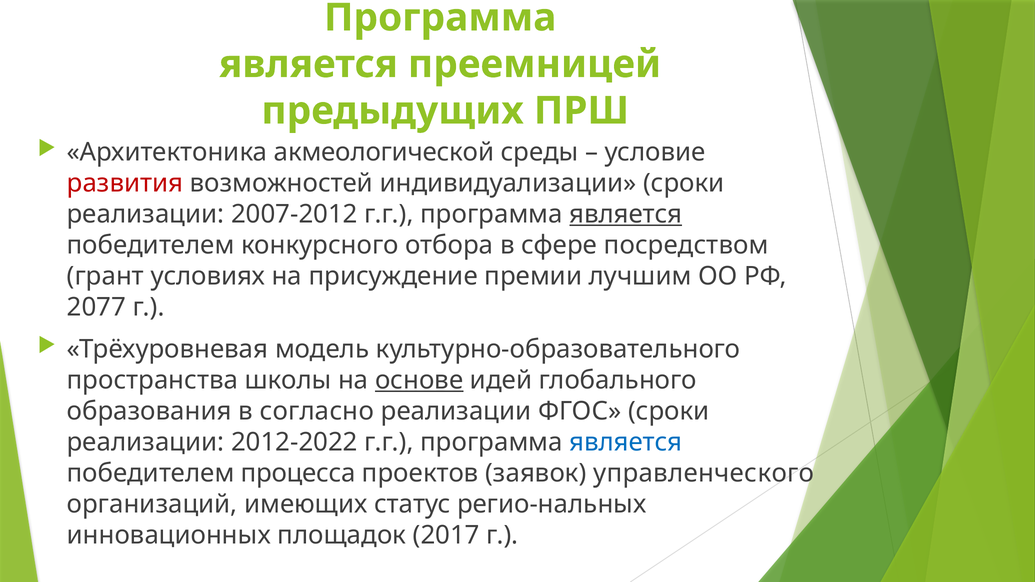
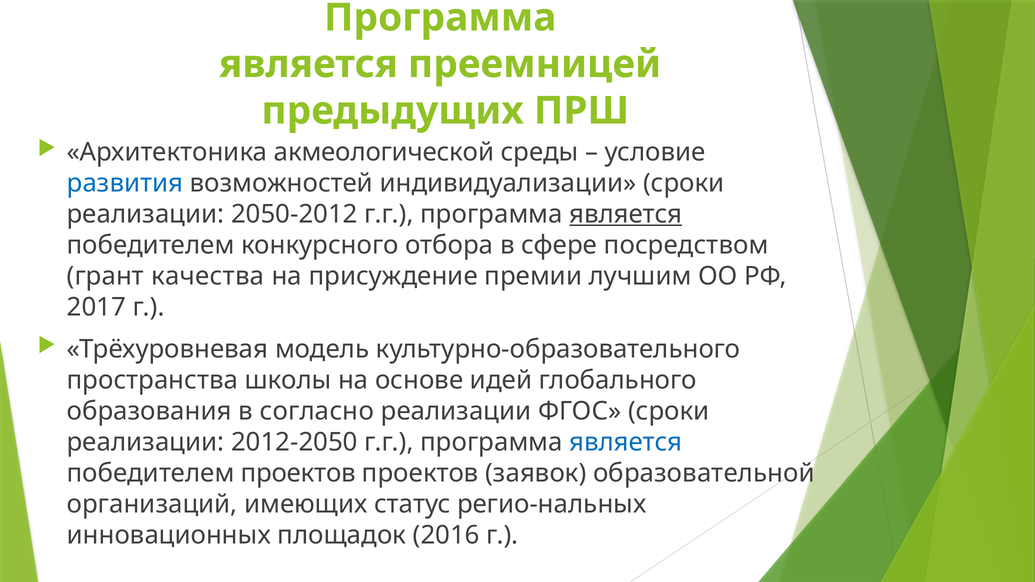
развития colour: red -> blue
2007-2012: 2007-2012 -> 2050-2012
условиях: условиях -> качества
2077: 2077 -> 2017
основе underline: present -> none
2012-2022: 2012-2022 -> 2012-2050
победителем процесса: процесса -> проектов
управленческого: управленческого -> образовательной
2017: 2017 -> 2016
